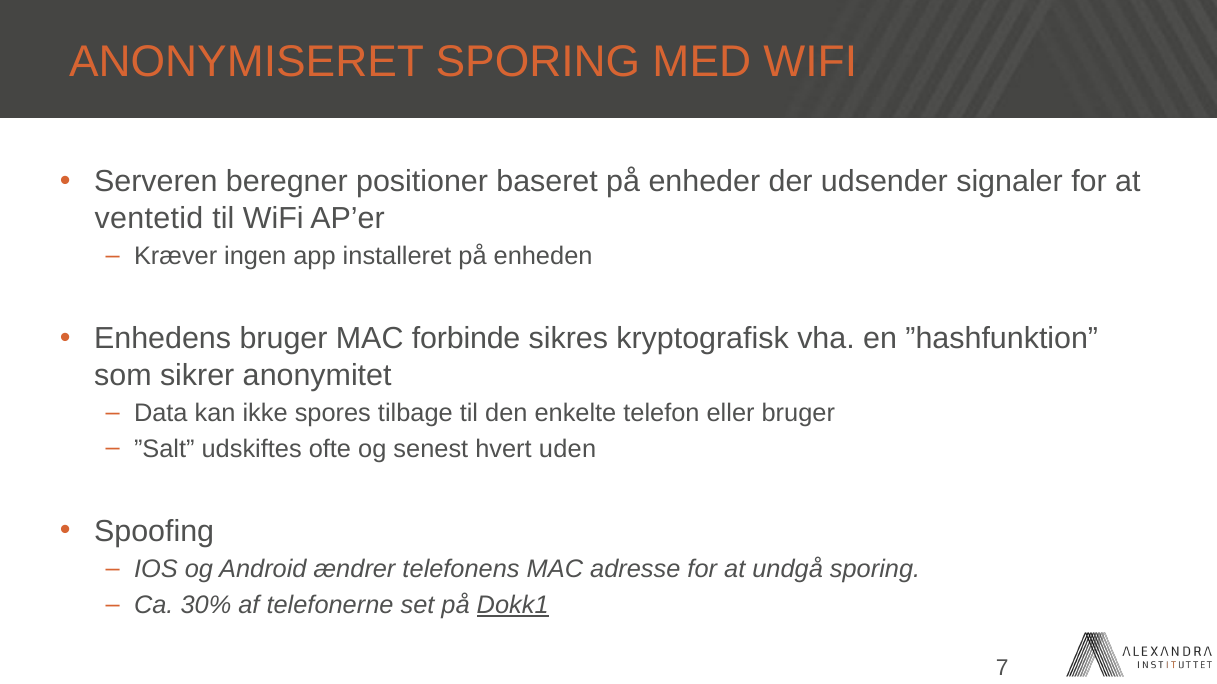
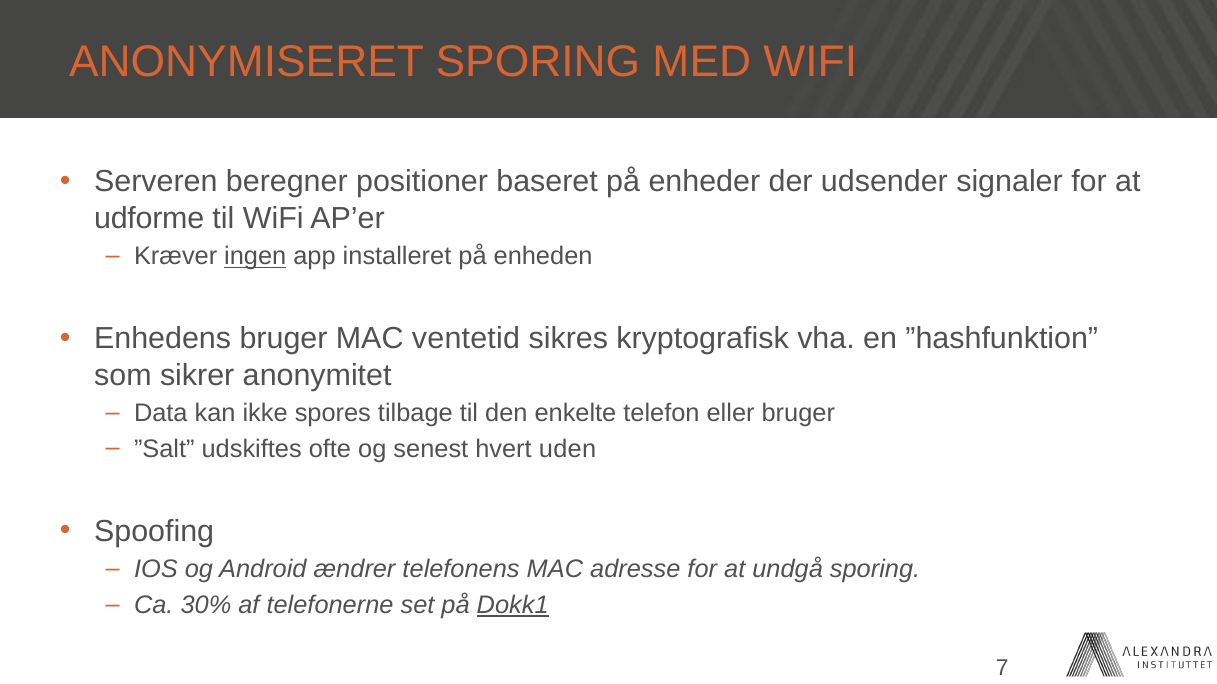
ventetid: ventetid -> udforme
ingen underline: none -> present
forbinde: forbinde -> ventetid
